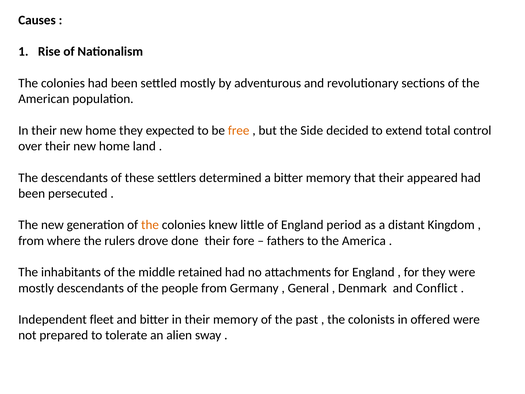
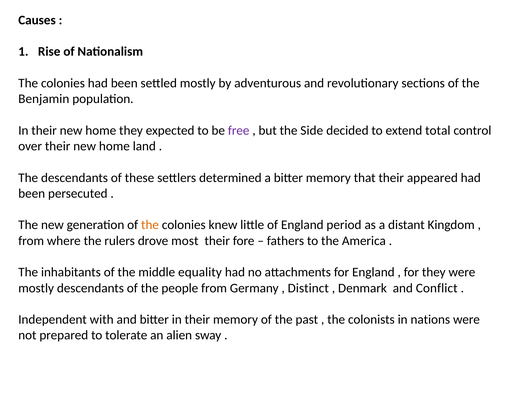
American: American -> Benjamin
free colour: orange -> purple
done: done -> most
retained: retained -> equality
General: General -> Distinct
fleet: fleet -> with
offered: offered -> nations
